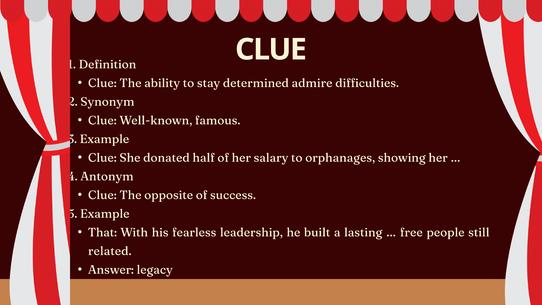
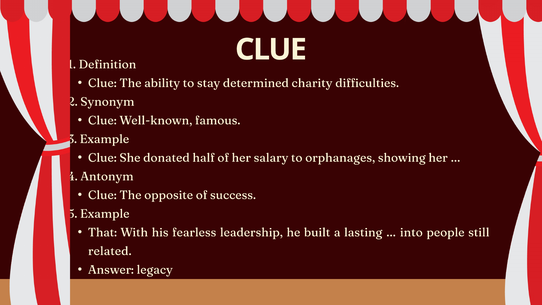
admire: admire -> charity
free: free -> into
